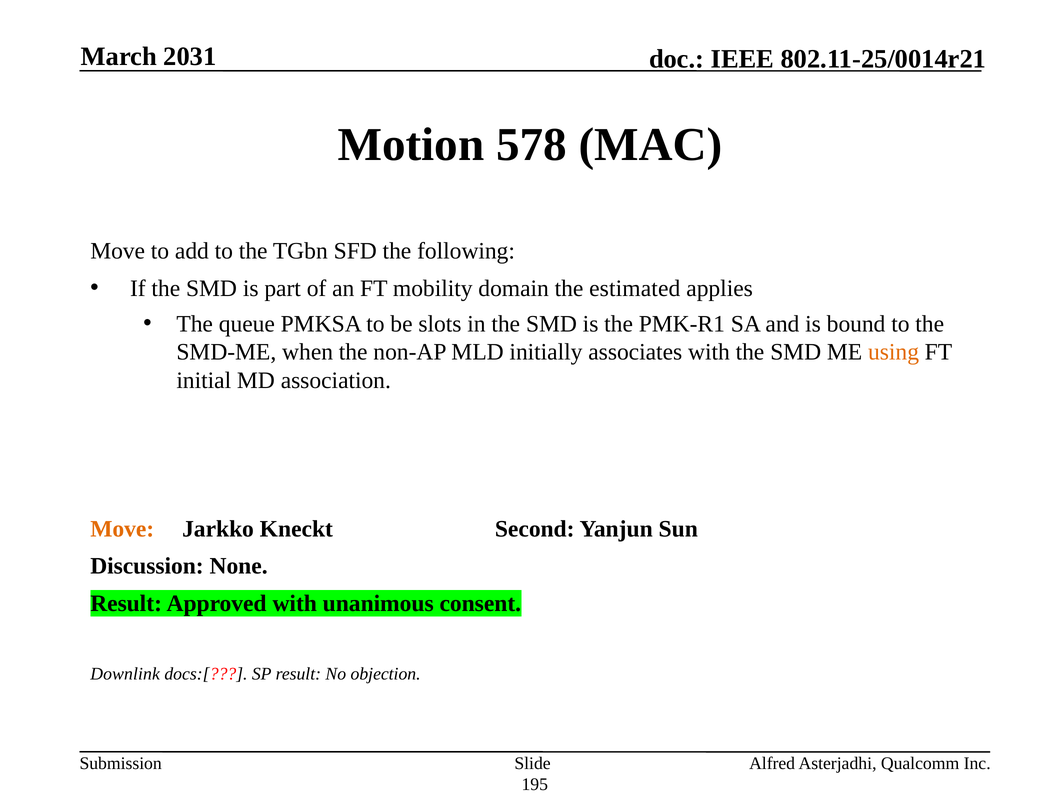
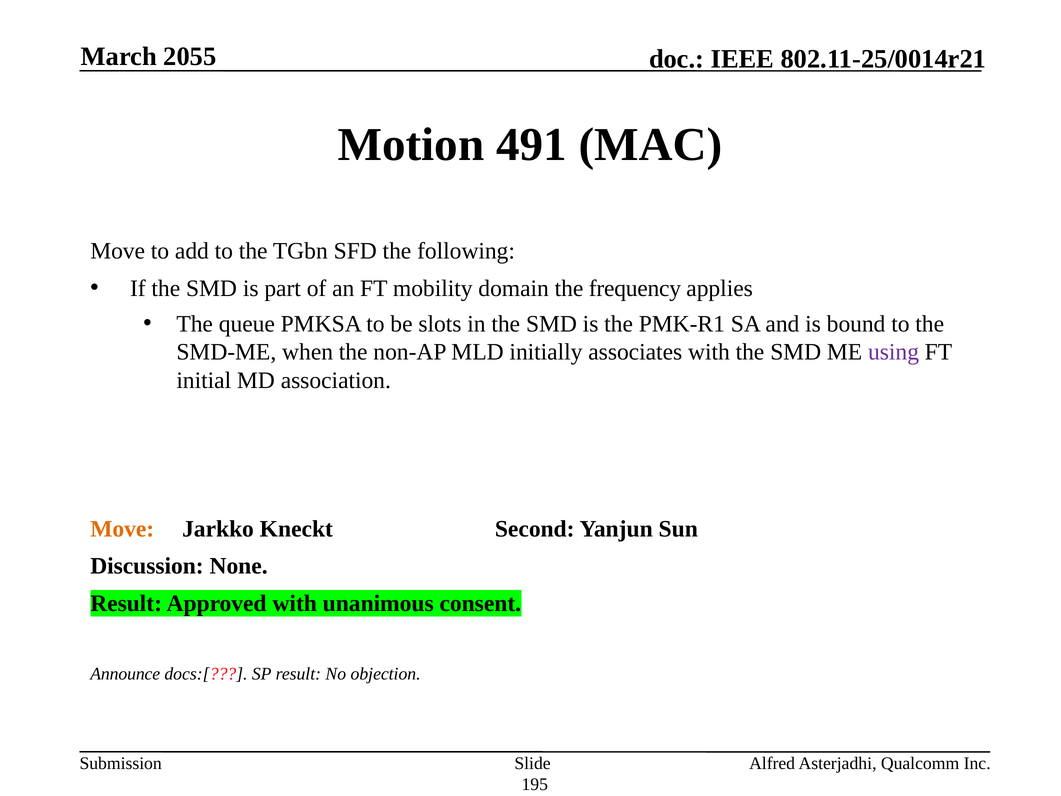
2031: 2031 -> 2055
578: 578 -> 491
estimated: estimated -> frequency
using colour: orange -> purple
Downlink: Downlink -> Announce
